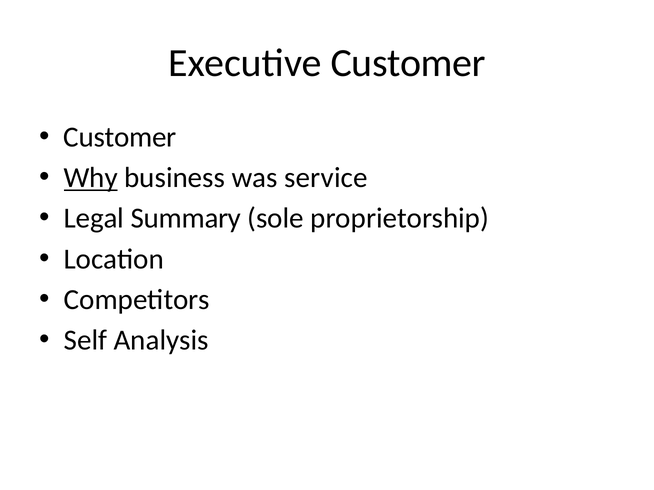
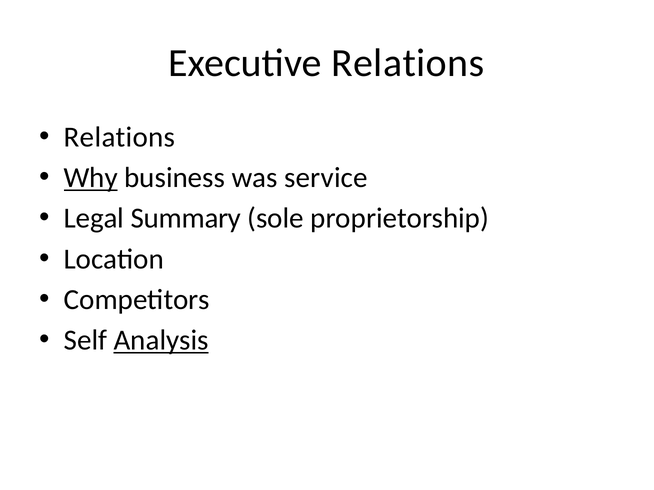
Executive Customer: Customer -> Relations
Customer at (120, 137): Customer -> Relations
Analysis underline: none -> present
